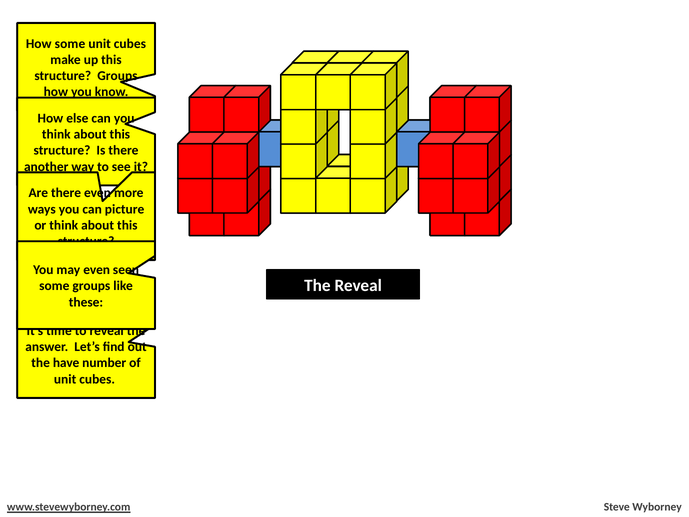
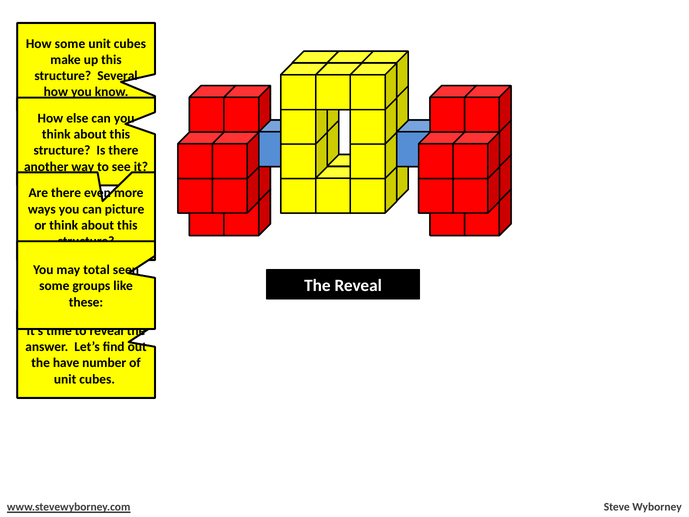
structure Groups: Groups -> Several
may even: even -> total
